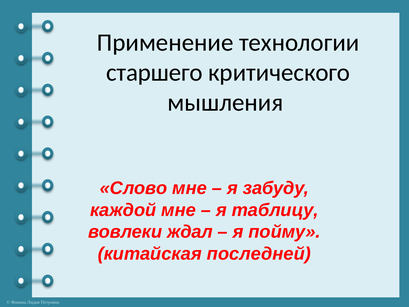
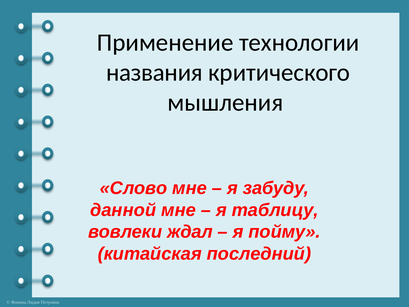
старшего: старшего -> названия
каждой: каждой -> данной
последней: последней -> последний
